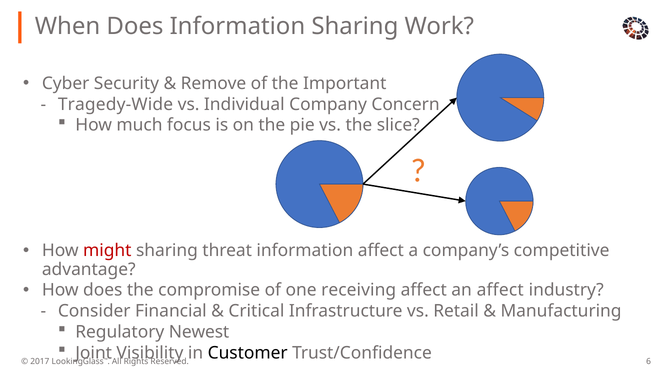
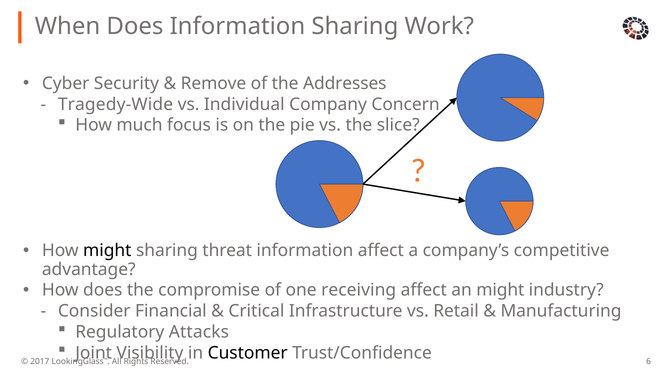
Important: Important -> Addresses
might at (107, 250) colour: red -> black
an affect: affect -> might
Newest: Newest -> Attacks
